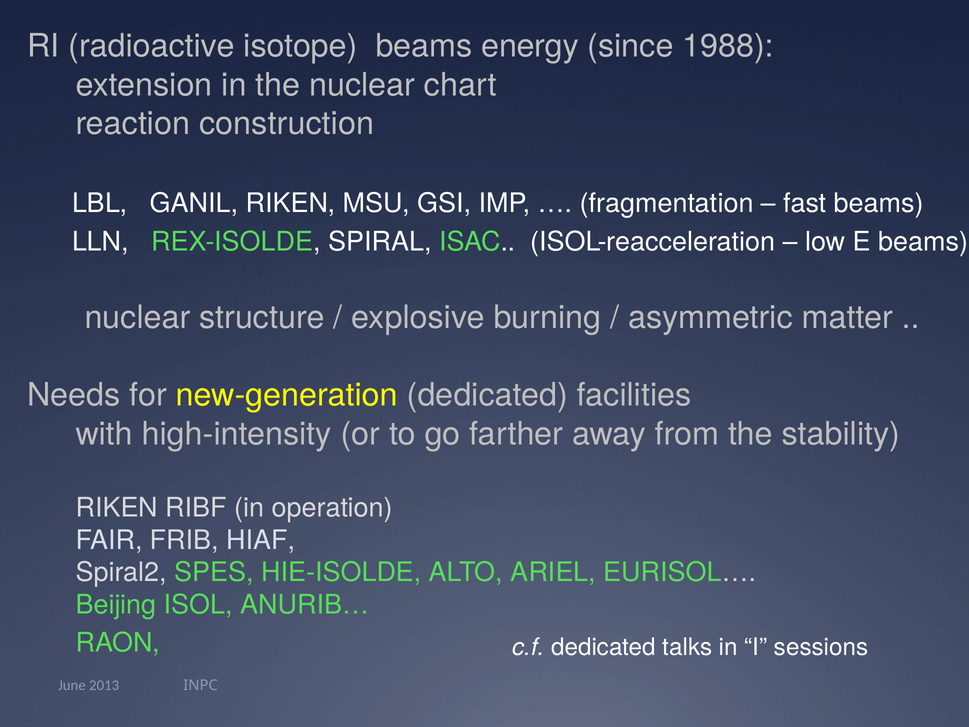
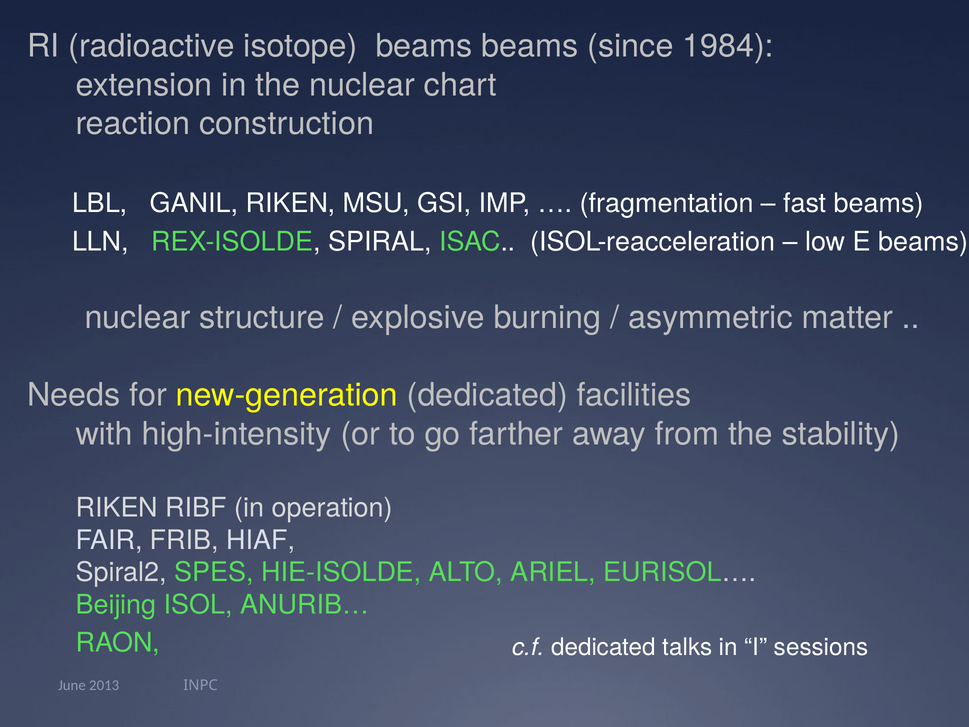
beams energy: energy -> beams
1988: 1988 -> 1984
